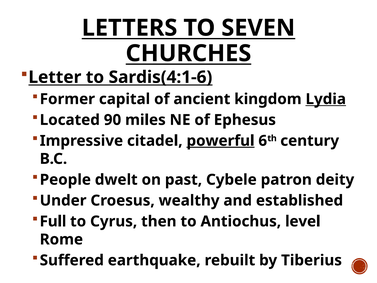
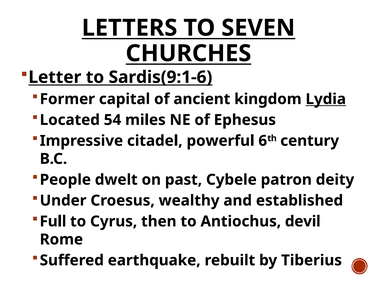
Sardis(4:1-6: Sardis(4:1-6 -> Sardis(9:1-6
90: 90 -> 54
powerful underline: present -> none
level: level -> devil
